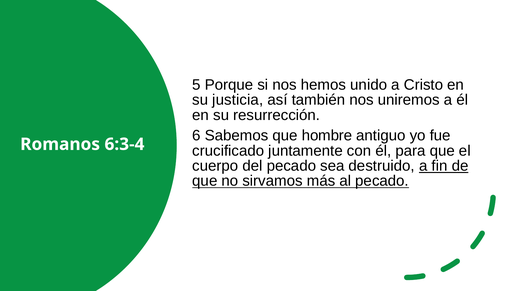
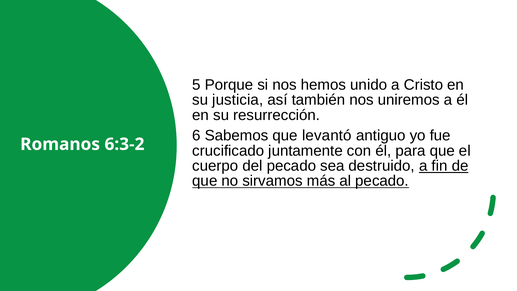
hombre: hombre -> levantó
6:3-4: 6:3-4 -> 6:3-2
